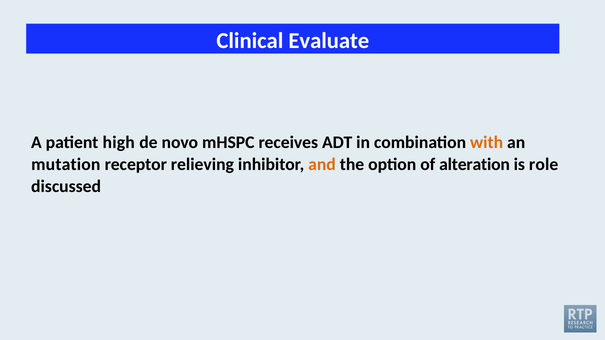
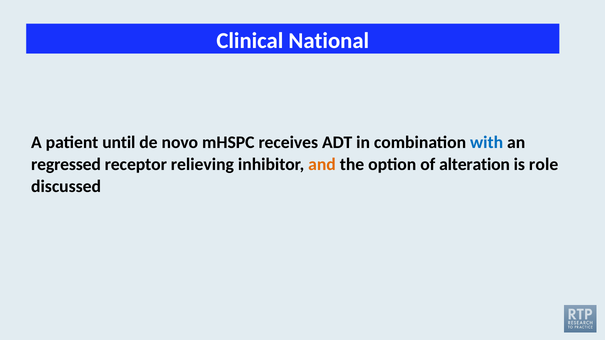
Evaluate: Evaluate -> National
high: high -> until
with colour: orange -> blue
mutation: mutation -> regressed
